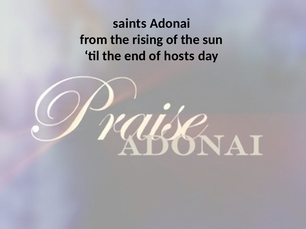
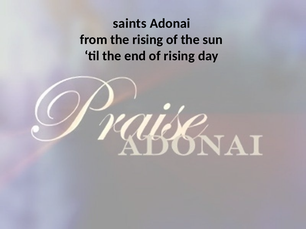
of hosts: hosts -> rising
